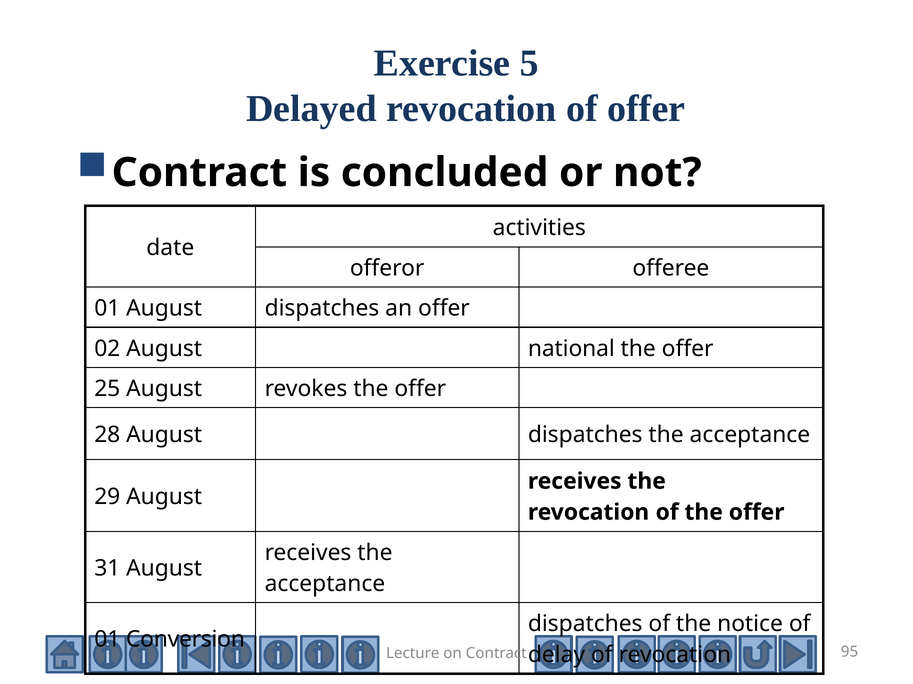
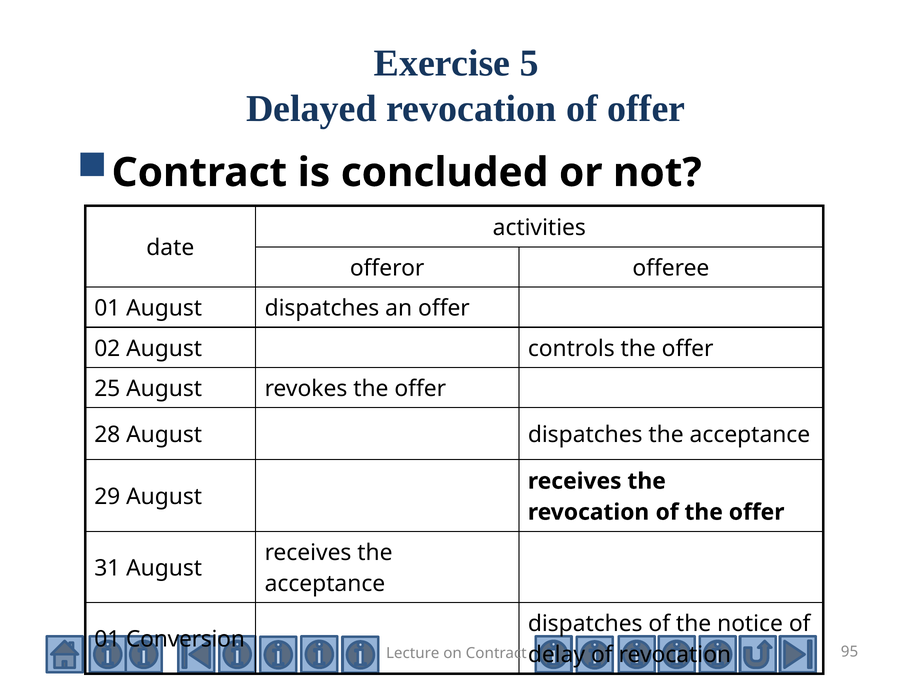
national: national -> controls
